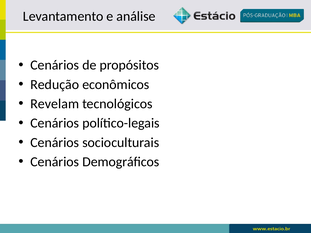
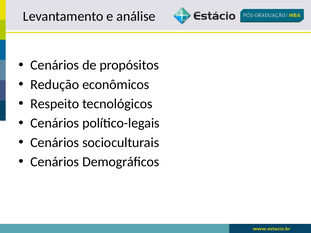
Revelam: Revelam -> Respeito
